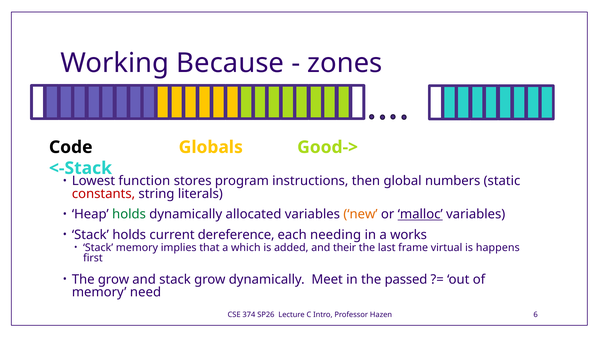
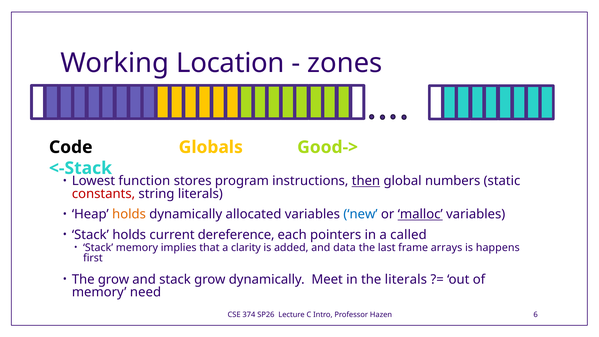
Because: Because -> Location
then underline: none -> present
holds at (129, 214) colour: green -> orange
new colour: orange -> blue
needing: needing -> pointers
works: works -> called
which: which -> clarity
their: their -> data
virtual: virtual -> arrays
the passed: passed -> literals
